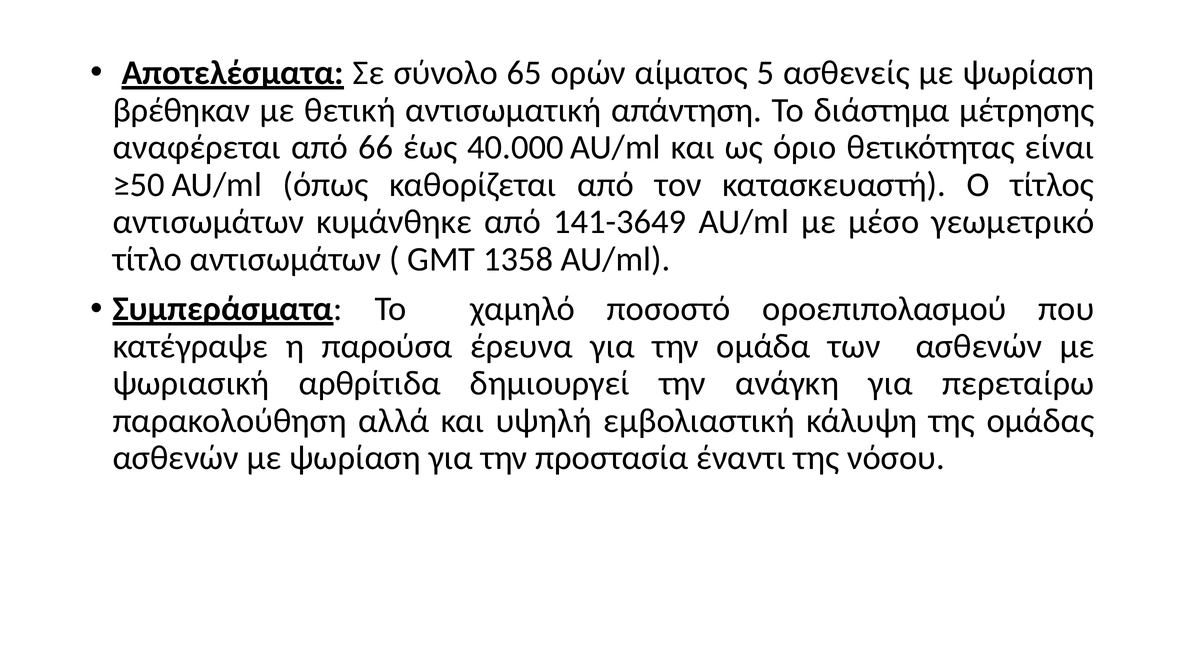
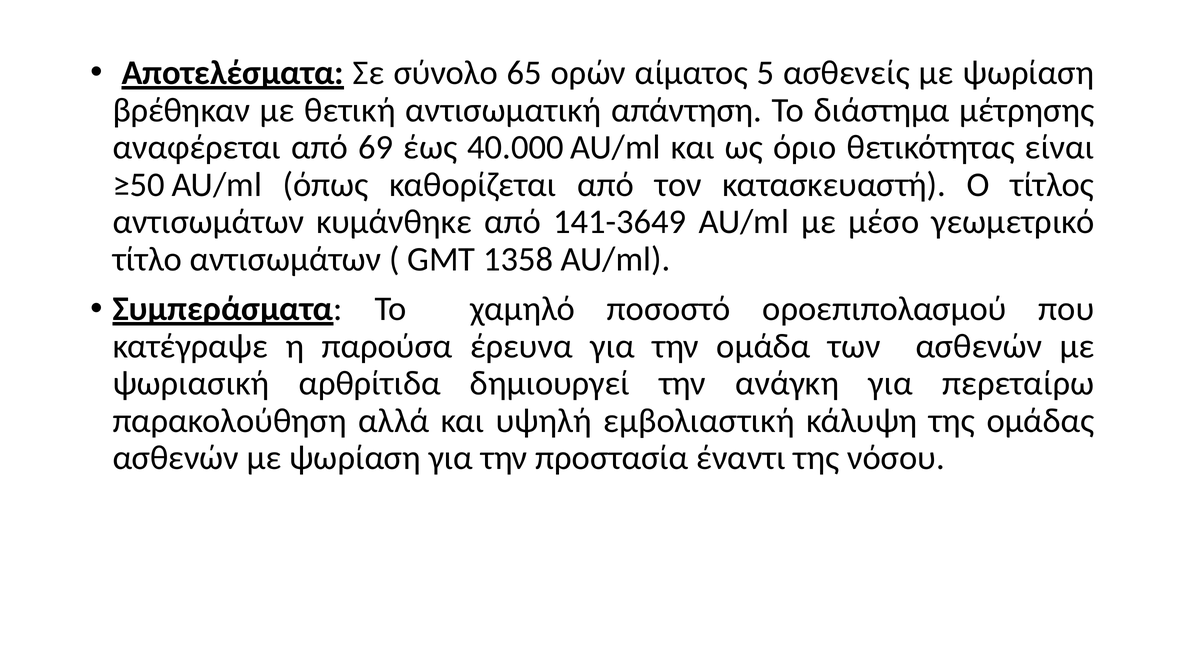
66: 66 -> 69
